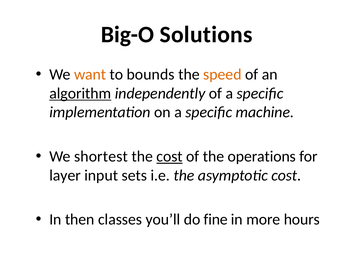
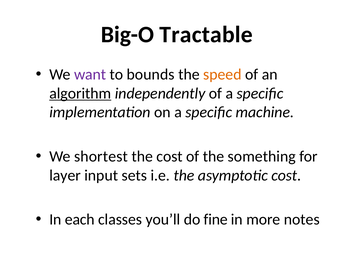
Solutions: Solutions -> Tractable
want colour: orange -> purple
cost at (170, 156) underline: present -> none
operations: operations -> something
then: then -> each
hours: hours -> notes
